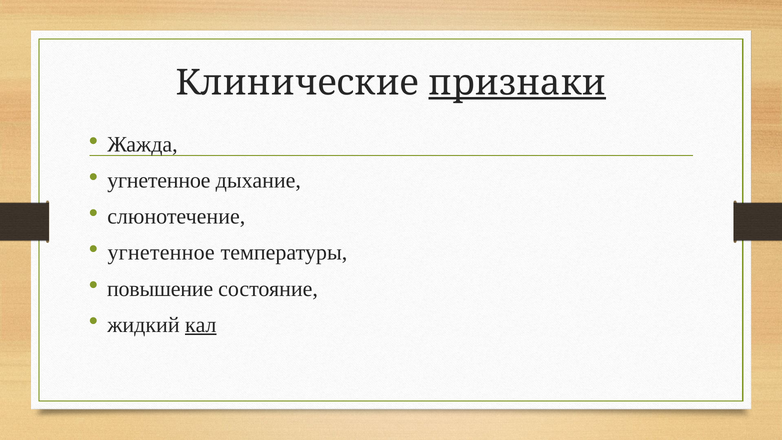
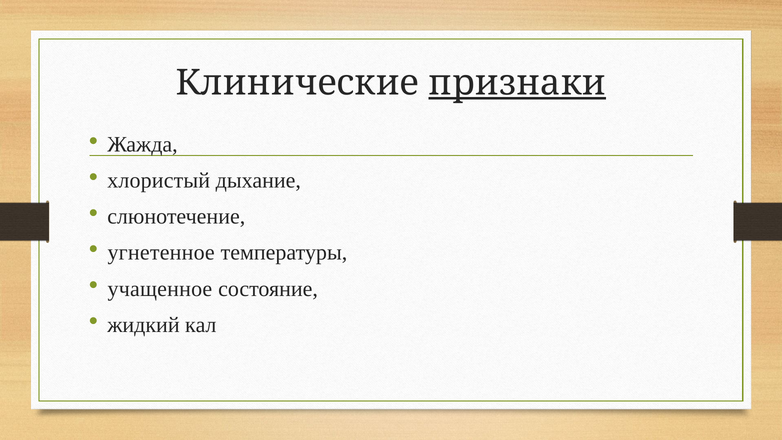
угнетенное at (159, 181): угнетенное -> хлористый
повышение: повышение -> учащенное
кал underline: present -> none
